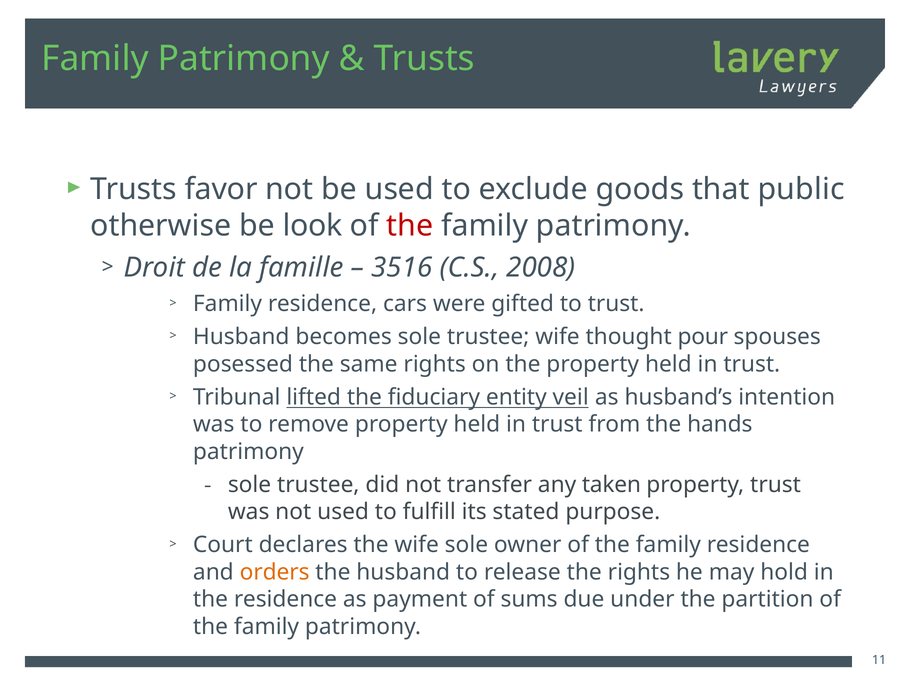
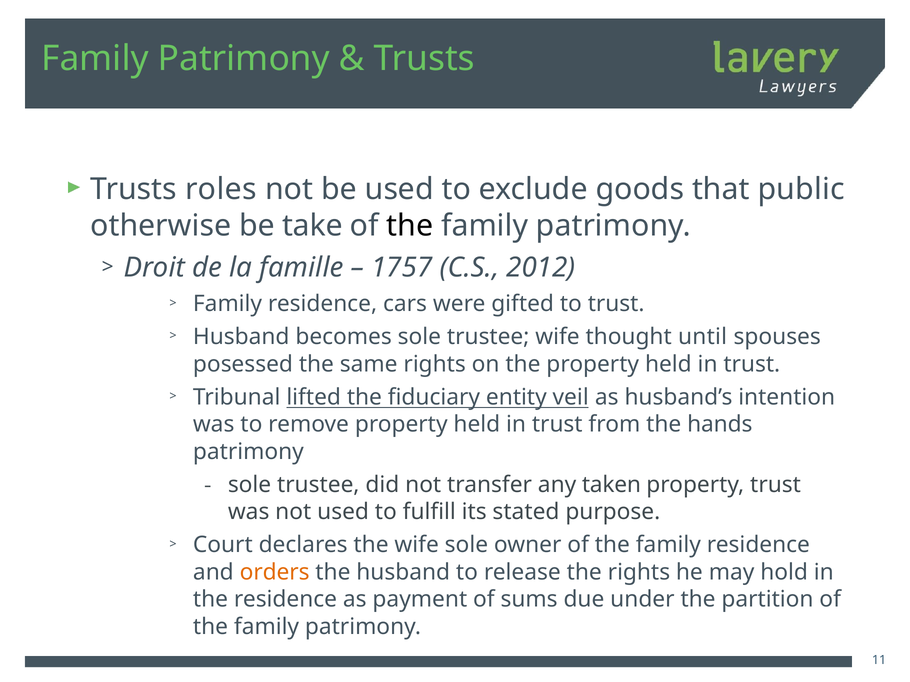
favor: favor -> roles
look: look -> take
the at (410, 226) colour: red -> black
3516: 3516 -> 1757
2008: 2008 -> 2012
pour: pour -> until
